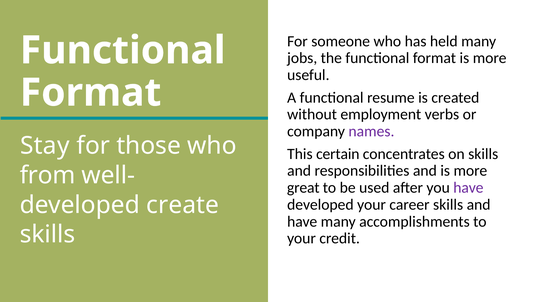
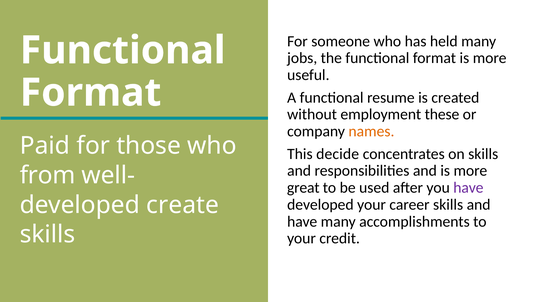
verbs: verbs -> these
names colour: purple -> orange
Stay: Stay -> Paid
certain: certain -> decide
